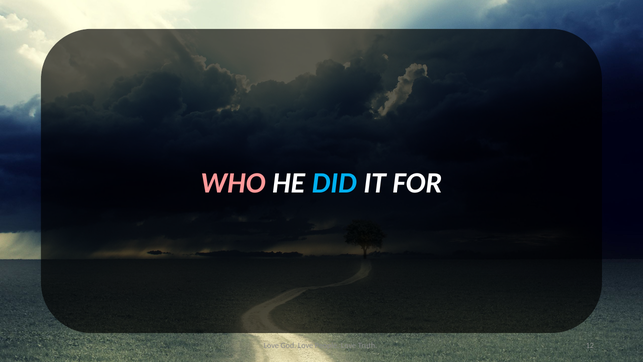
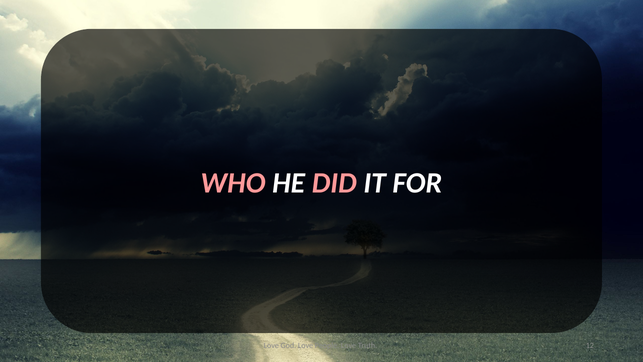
DID colour: light blue -> pink
